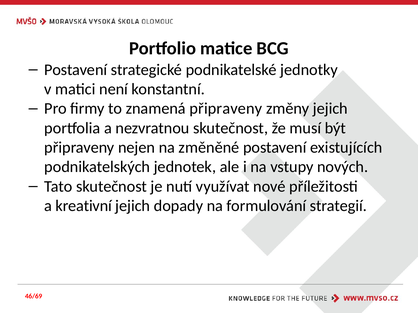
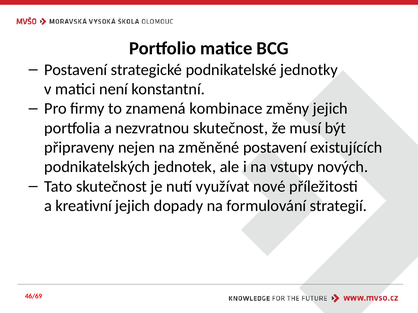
znamená připraveny: připraveny -> kombinace
